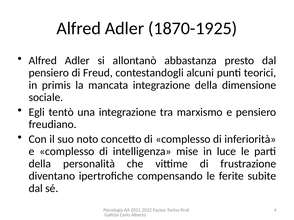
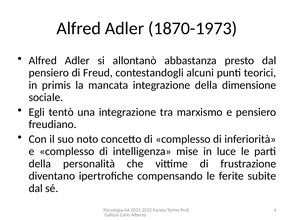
1870-1925: 1870-1925 -> 1870-1973
